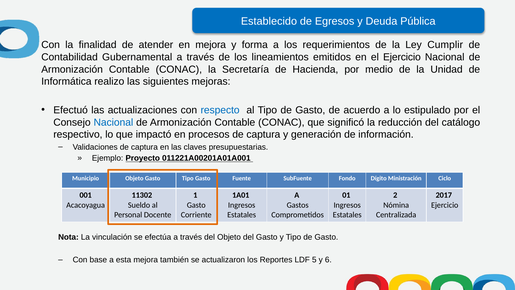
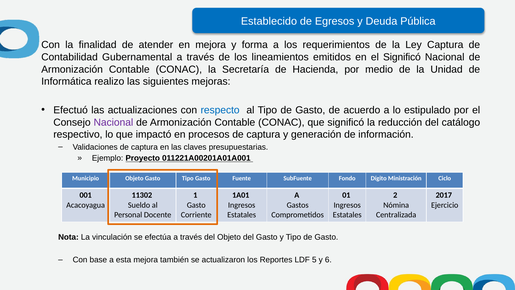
Ley Cumplir: Cumplir -> Captura
el Ejercicio: Ejercicio -> Significó
Nacional at (113, 122) colour: blue -> purple
